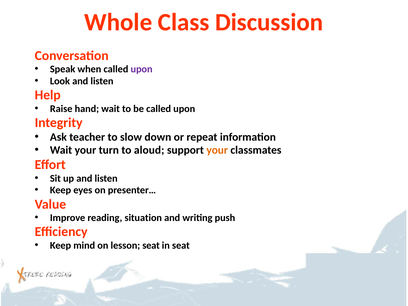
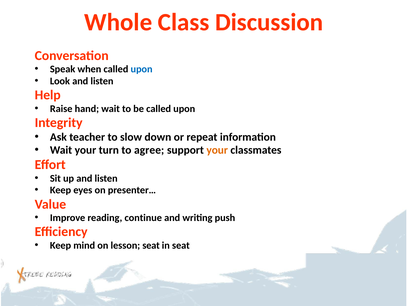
upon at (142, 69) colour: purple -> blue
aloud: aloud -> agree
situation: situation -> continue
